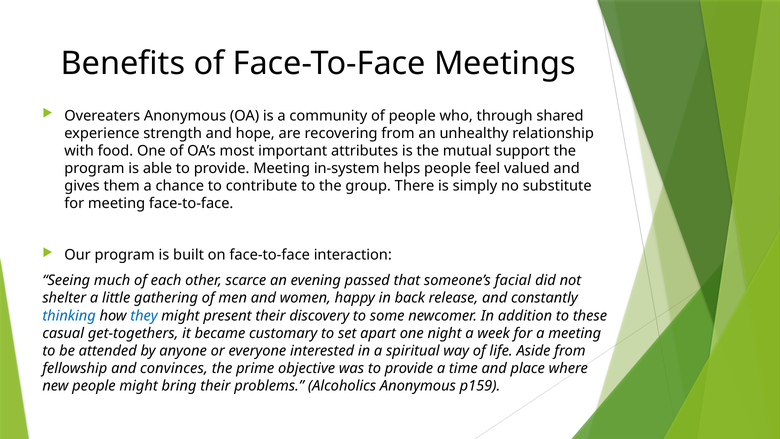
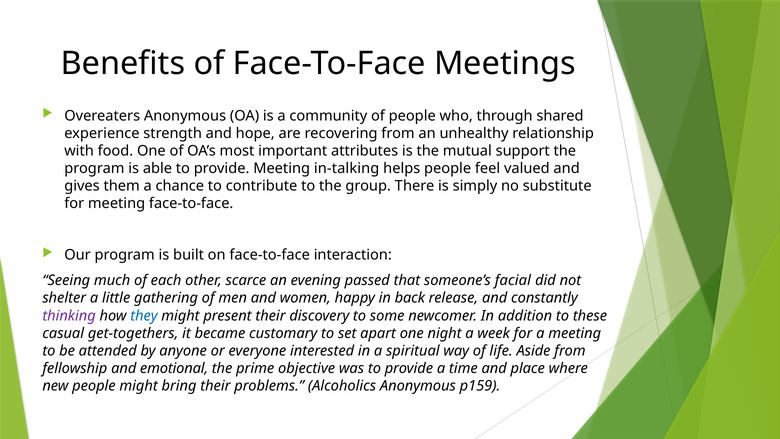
in-system: in-system -> in-talking
thinking colour: blue -> purple
convinces: convinces -> emotional
